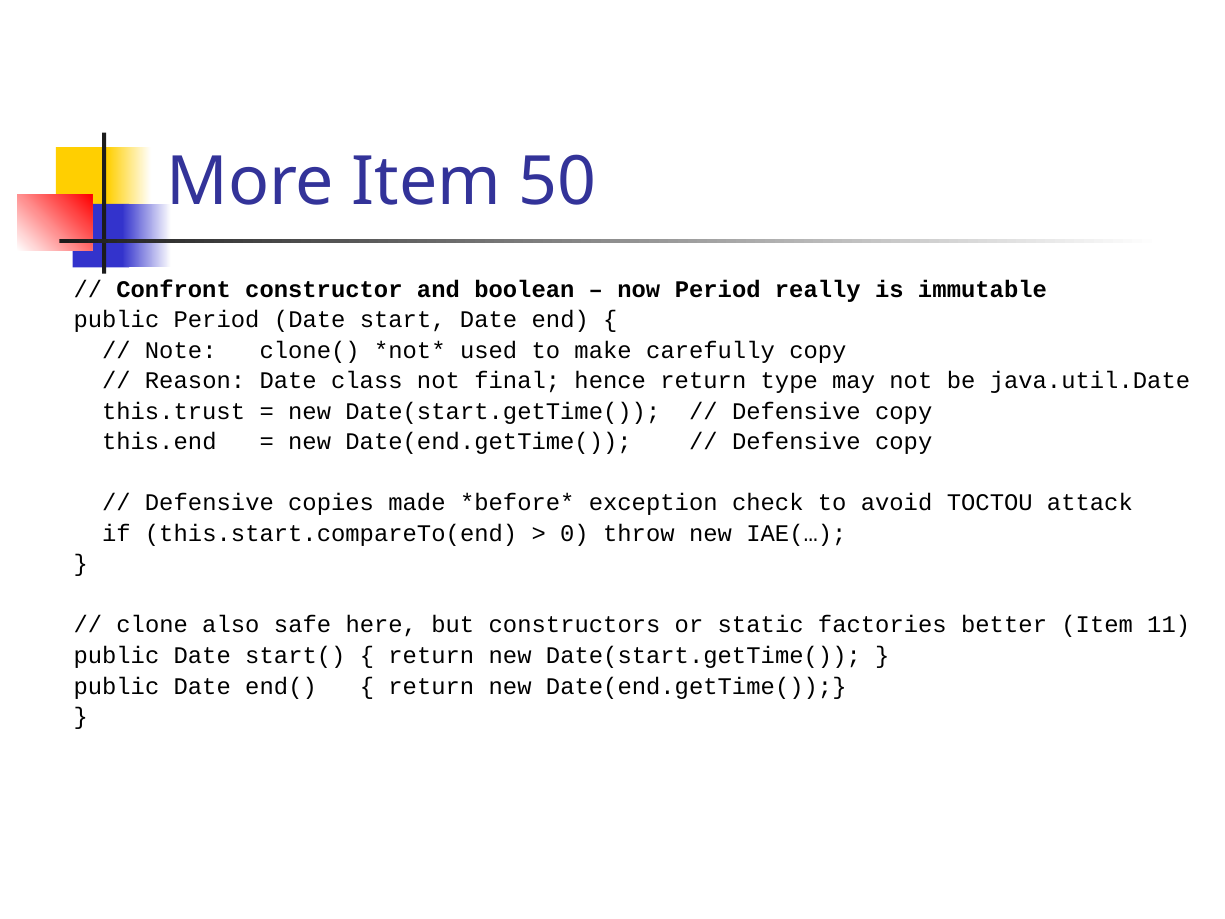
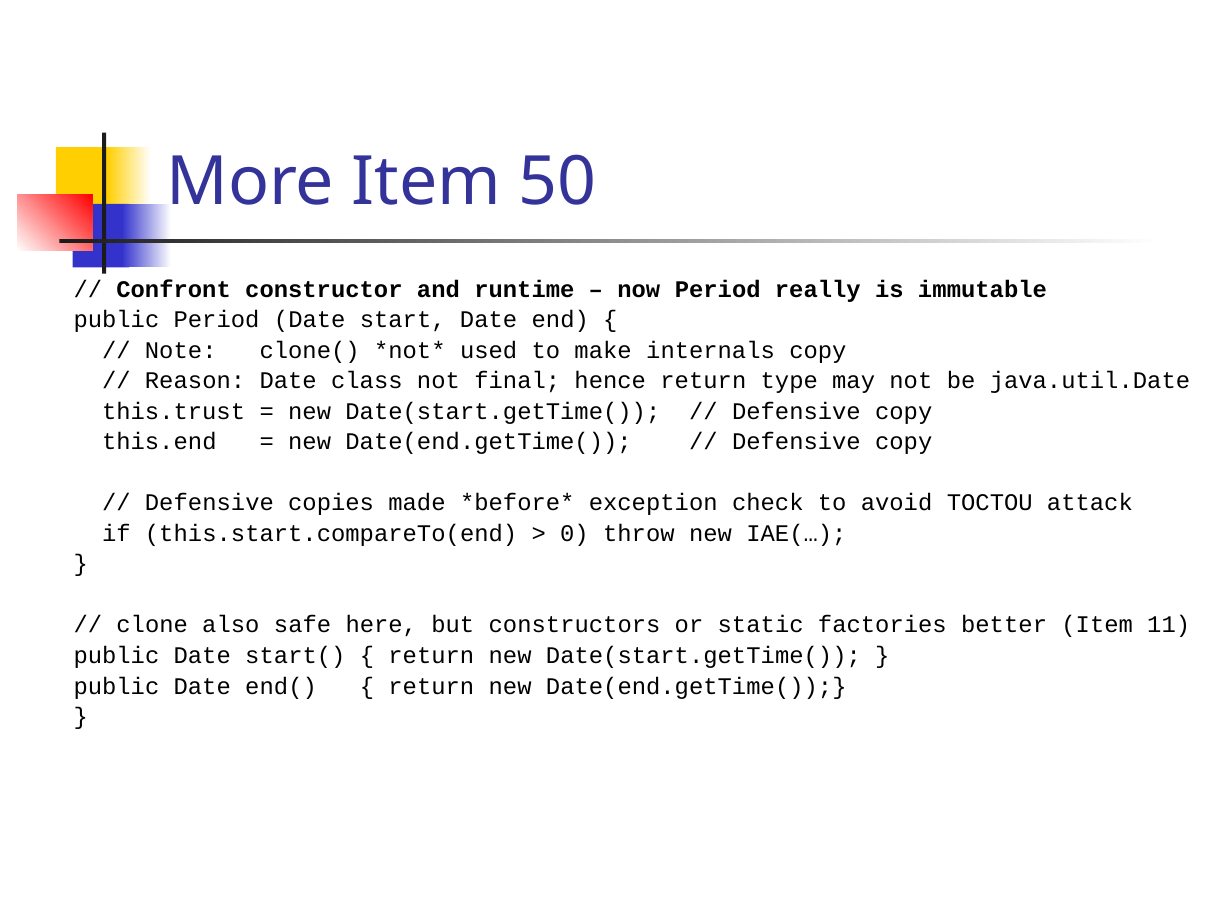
boolean: boolean -> runtime
carefully: carefully -> internals
